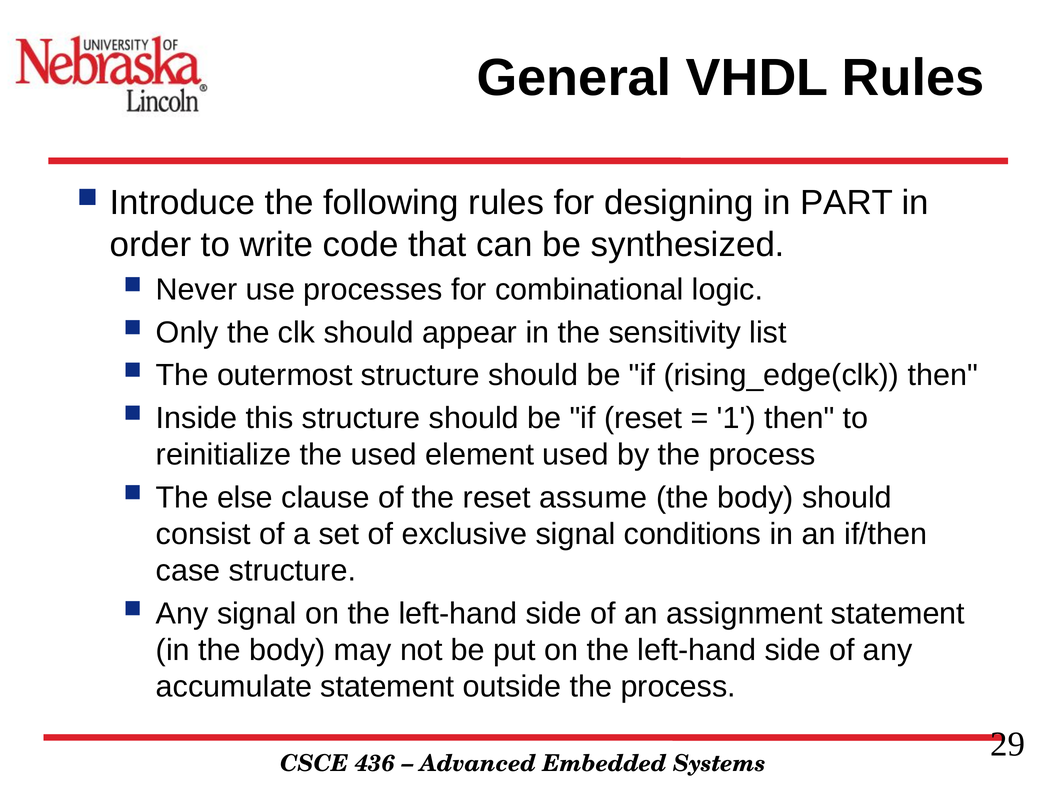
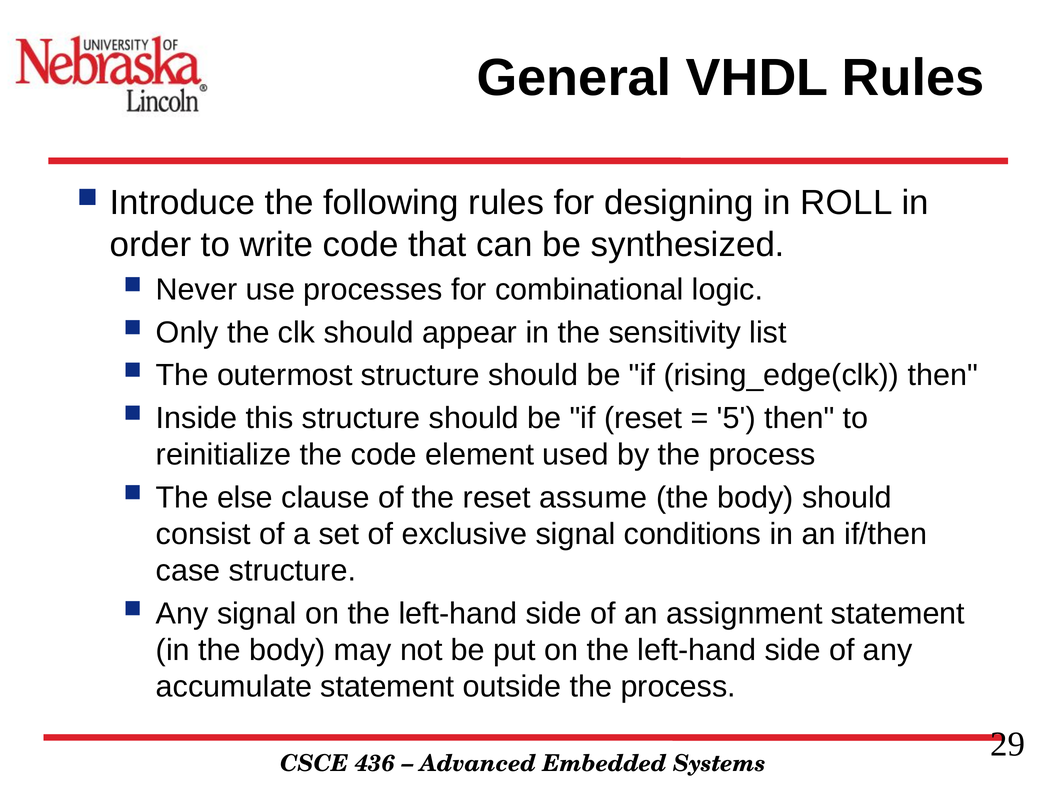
PART: PART -> ROLL
1: 1 -> 5
the used: used -> code
